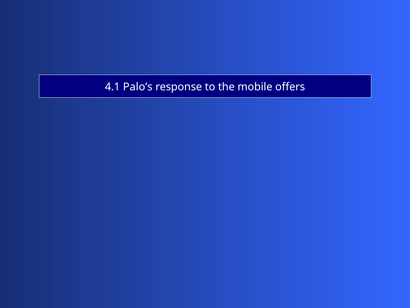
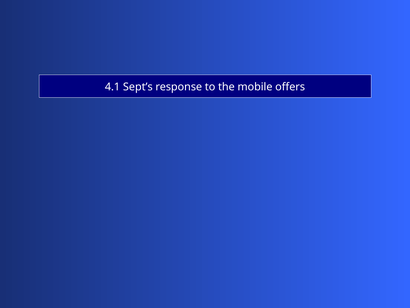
Palo’s: Palo’s -> Sept’s
